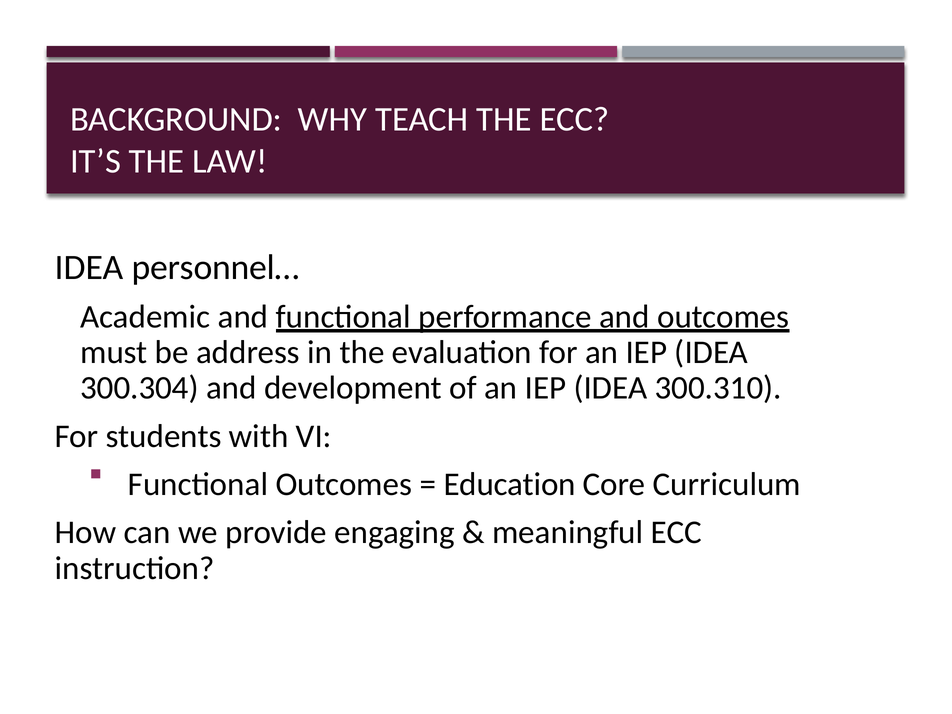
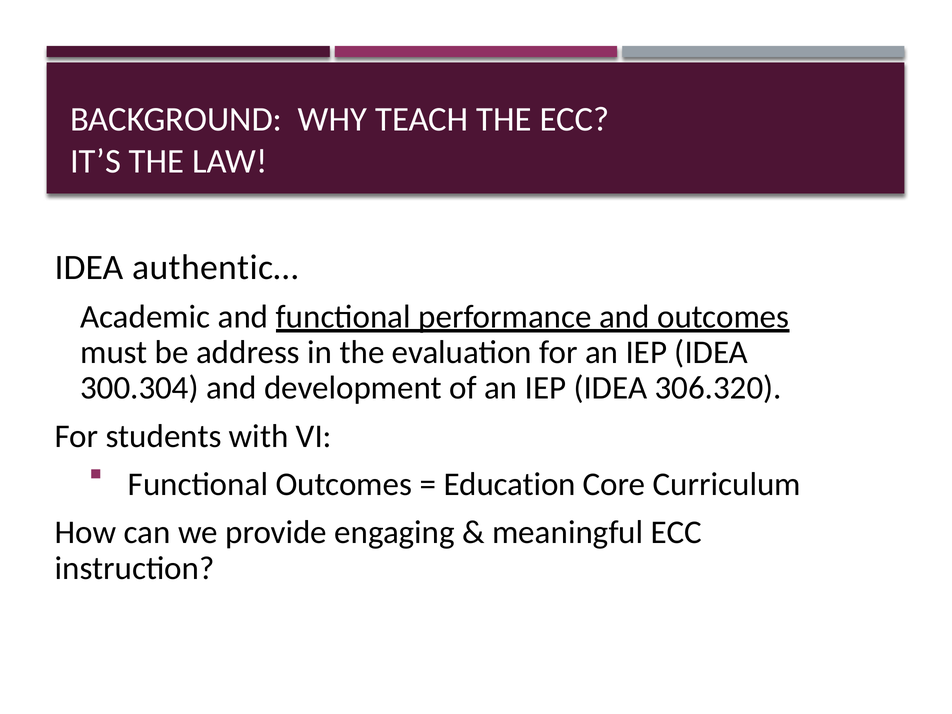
personnel…: personnel… -> authentic…
300.310: 300.310 -> 306.320
